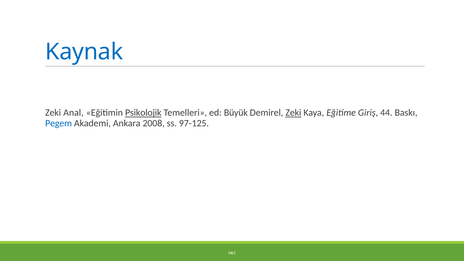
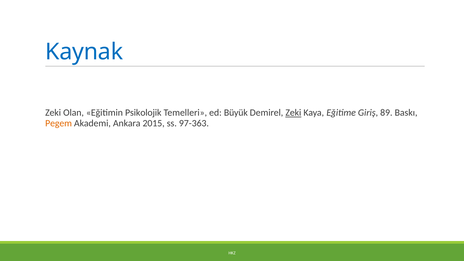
Anal: Anal -> Olan
Psikolojik underline: present -> none
44: 44 -> 89
Pegem colour: blue -> orange
2008: 2008 -> 2015
97-125: 97-125 -> 97-363
